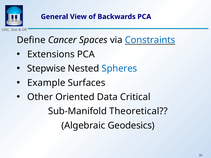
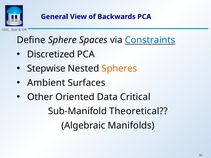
Cancer: Cancer -> Sphere
Extensions: Extensions -> Discretized
Spheres colour: blue -> orange
Example: Example -> Ambient
Geodesics: Geodesics -> Manifolds
